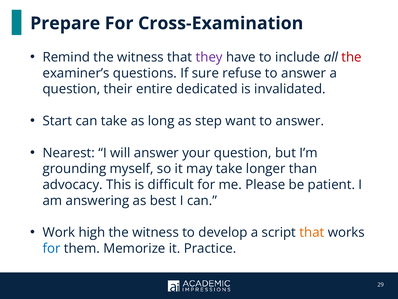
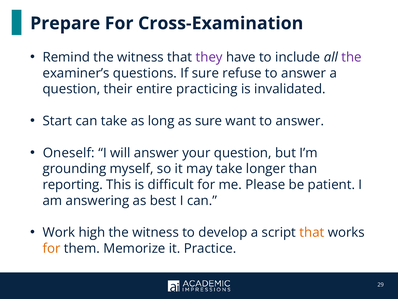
the at (352, 57) colour: red -> purple
dedicated: dedicated -> practicing
as step: step -> sure
Nearest: Nearest -> Oneself
advocacy: advocacy -> reporting
for at (52, 248) colour: blue -> orange
